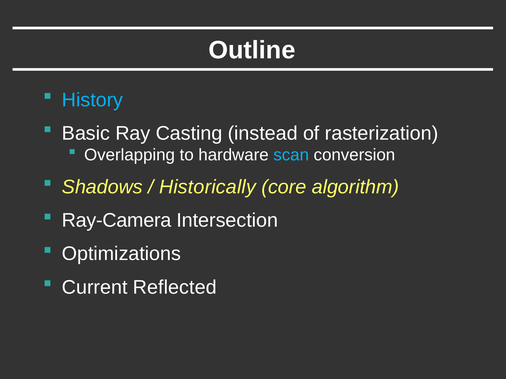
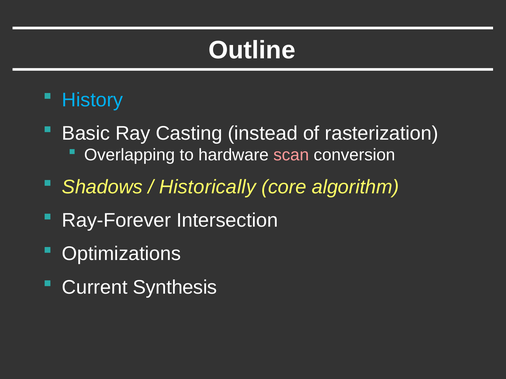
scan colour: light blue -> pink
Ray-Camera: Ray-Camera -> Ray-Forever
Reflected: Reflected -> Synthesis
